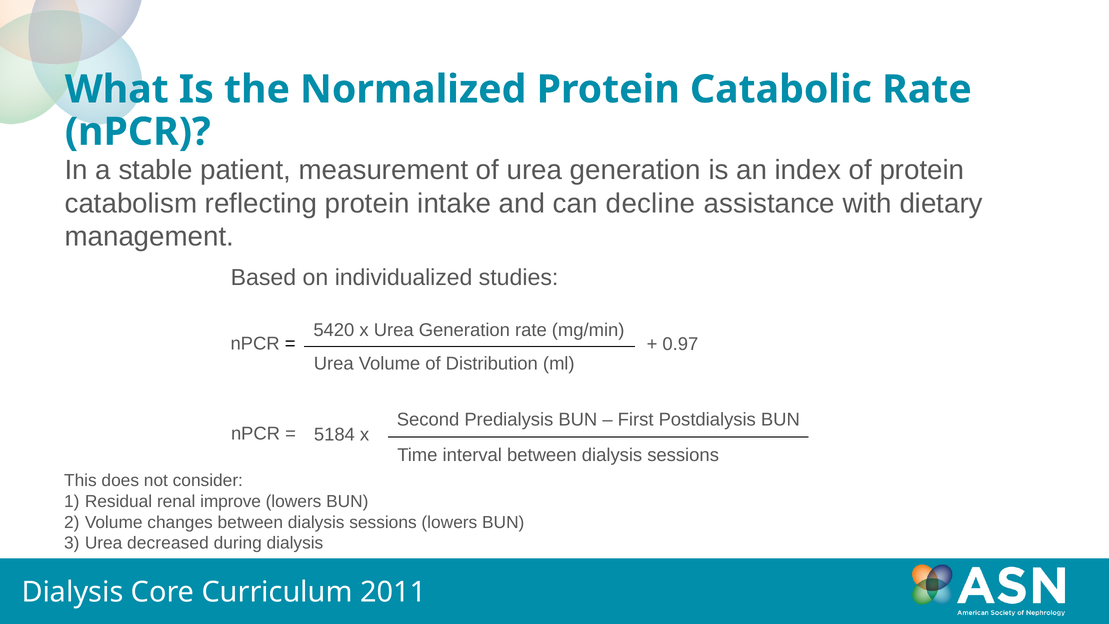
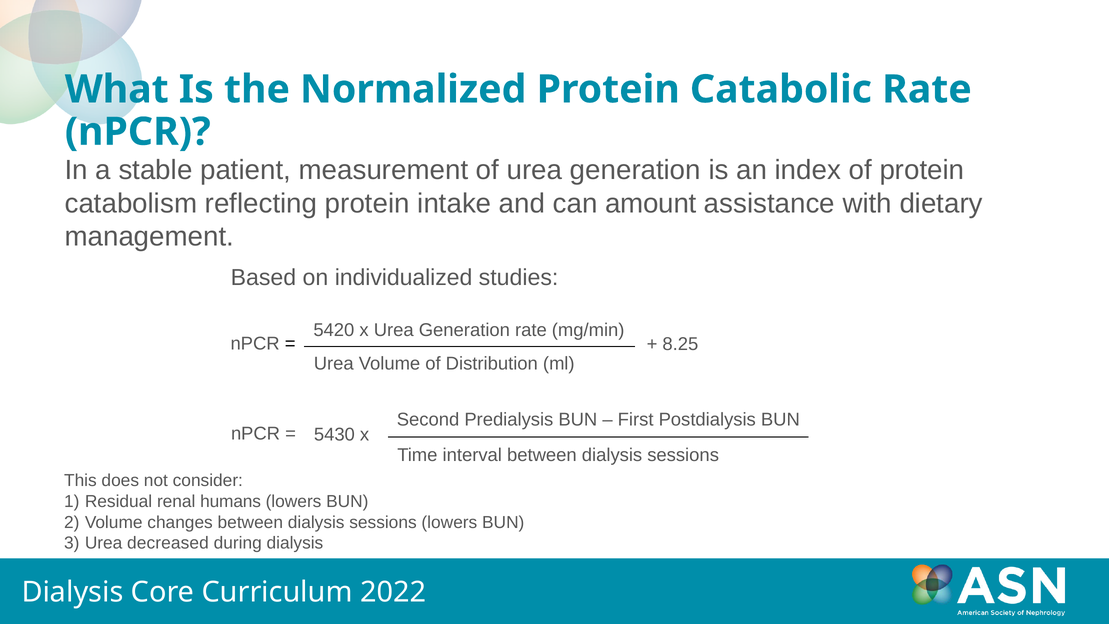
decline: decline -> amount
0.97: 0.97 -> 8.25
5184: 5184 -> 5430
improve: improve -> humans
2011: 2011 -> 2022
